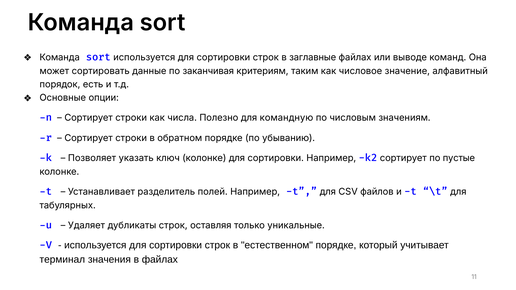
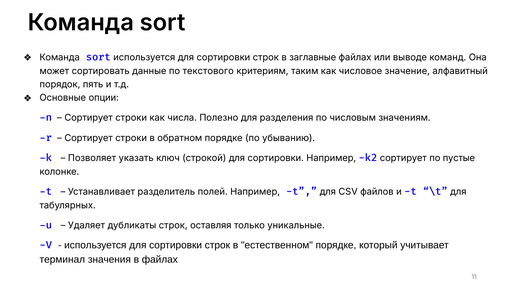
заканчивая: заканчивая -> текстового
есть: есть -> пять
командную: командную -> разделения
ключ колонке: колонке -> строкой
